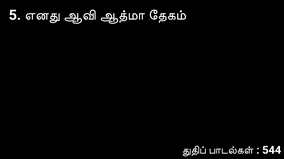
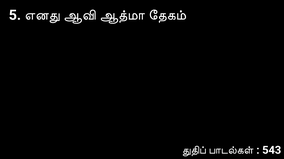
544: 544 -> 543
